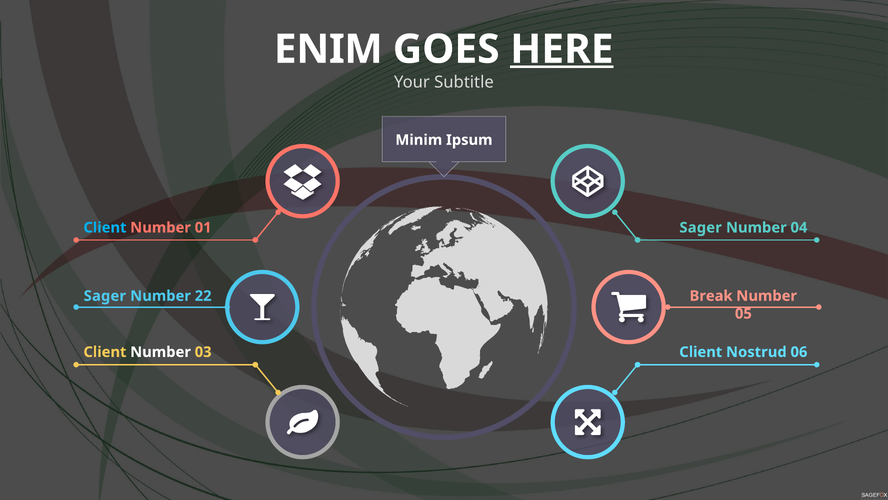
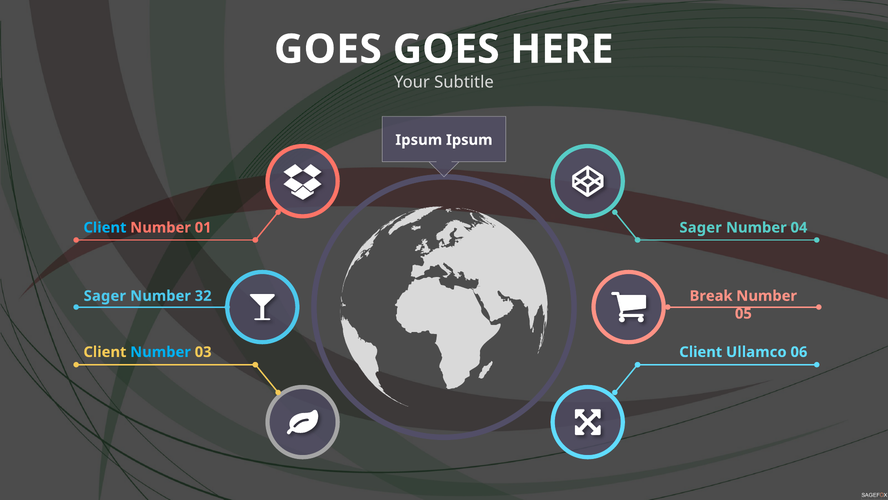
ENIM at (328, 49): ENIM -> GOES
HERE underline: present -> none
Minim at (419, 140): Minim -> Ipsum
22: 22 -> 32
Number at (161, 352) colour: white -> light blue
Nostrud: Nostrud -> Ullamco
